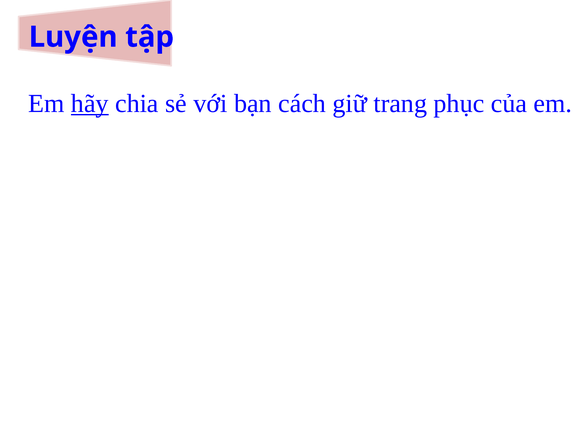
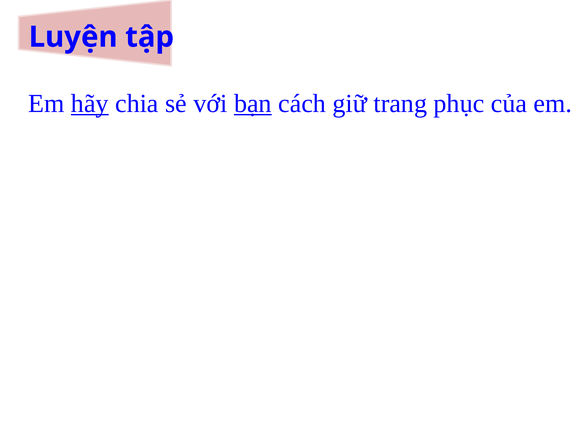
bạn underline: none -> present
